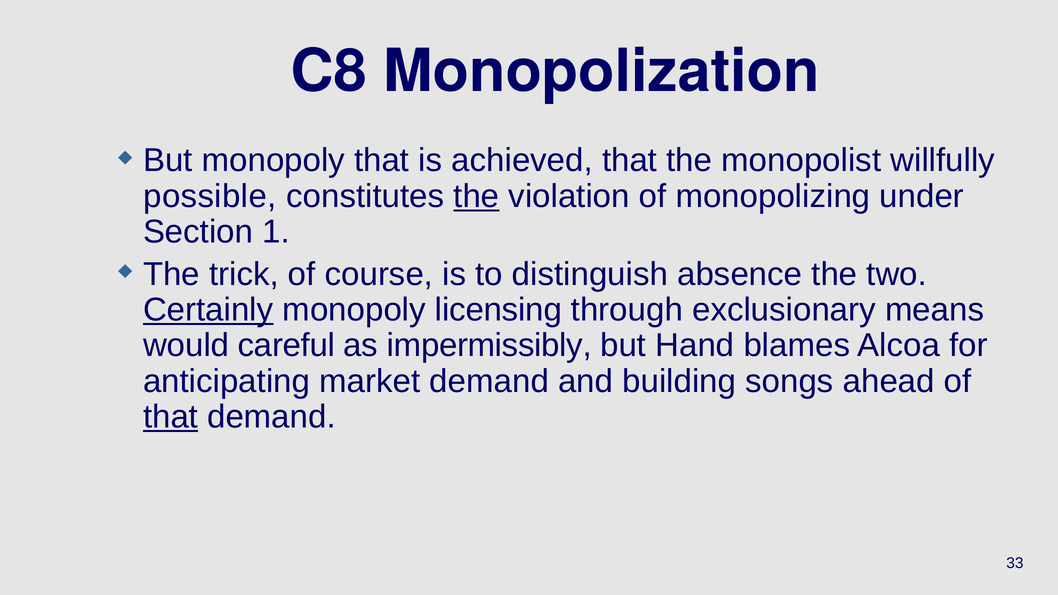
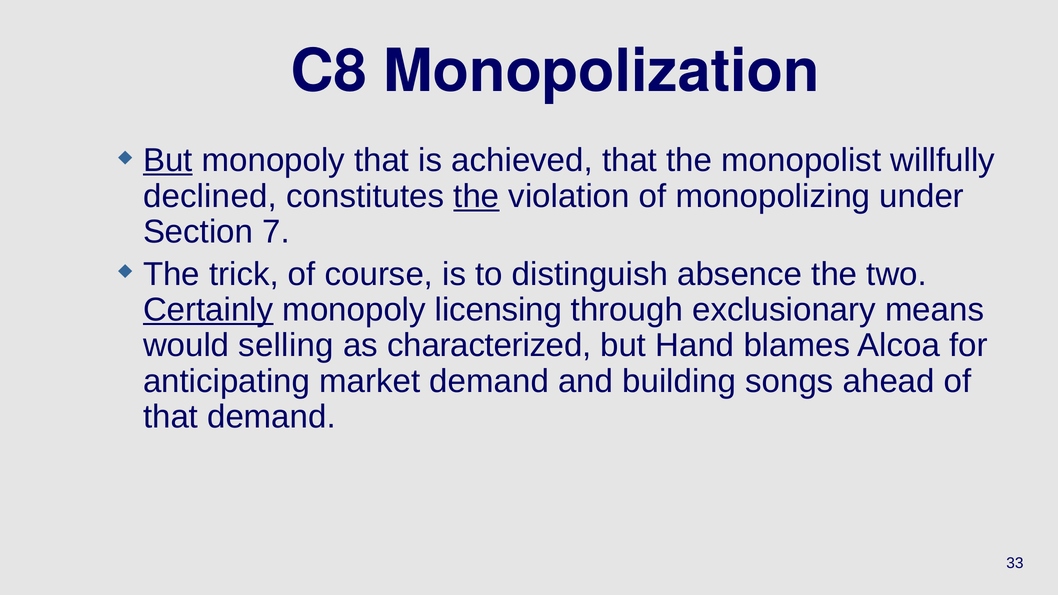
But at (168, 161) underline: none -> present
possible: possible -> declined
1: 1 -> 7
careful: careful -> selling
impermissibly: impermissibly -> characterized
that at (171, 417) underline: present -> none
